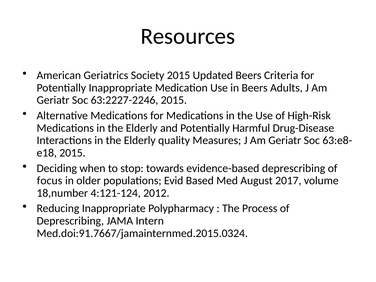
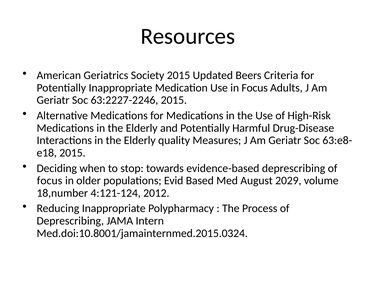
in Beers: Beers -> Focus
2017: 2017 -> 2029
Med.doi:91.7667/jamainternmed.2015.0324: Med.doi:91.7667/jamainternmed.2015.0324 -> Med.doi:10.8001/jamainternmed.2015.0324
